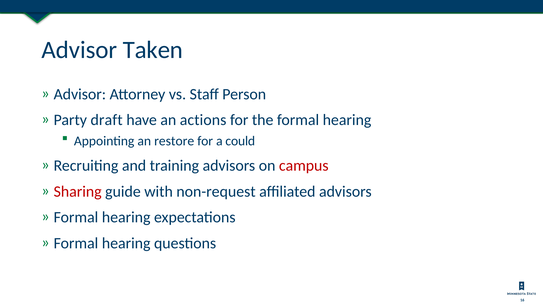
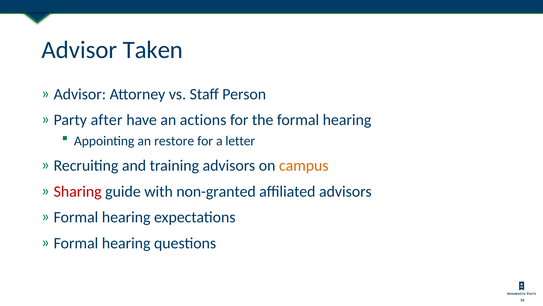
draft: draft -> after
could: could -> letter
campus colour: red -> orange
non-request: non-request -> non-granted
